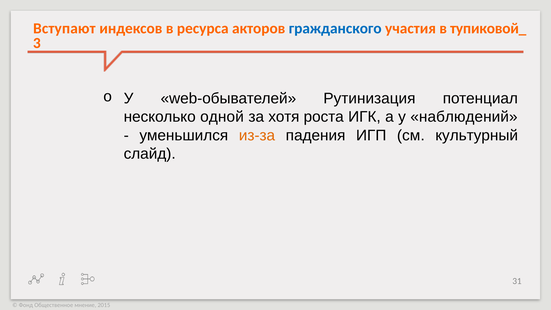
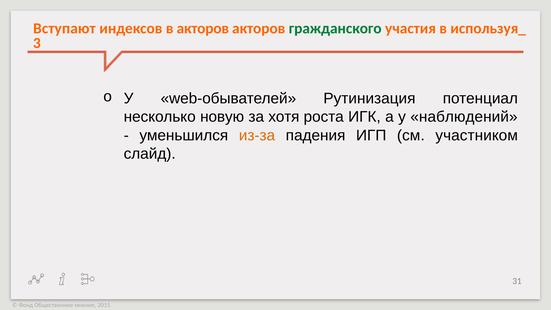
в ресурса: ресурса -> акторов
гражданского colour: blue -> green
тупиковой_: тупиковой_ -> используя_
одной: одной -> новую
культурный: культурный -> участником
